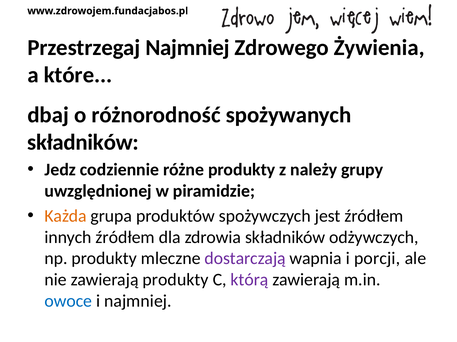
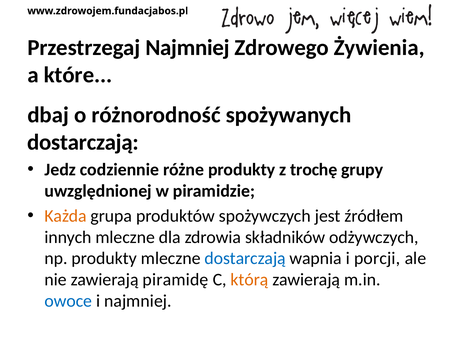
składników at (83, 143): składników -> dostarczają
należy: należy -> trochę
innych źródłem: źródłem -> mleczne
dostarczają at (245, 259) colour: purple -> blue
zawierają produkty: produkty -> piramidę
którą colour: purple -> orange
